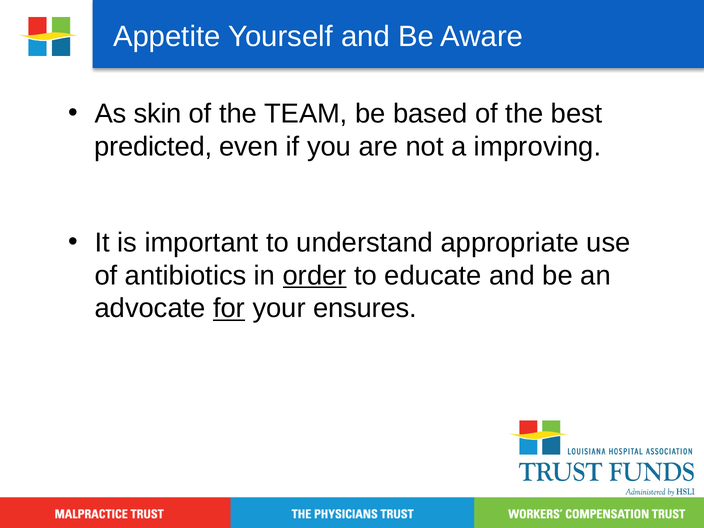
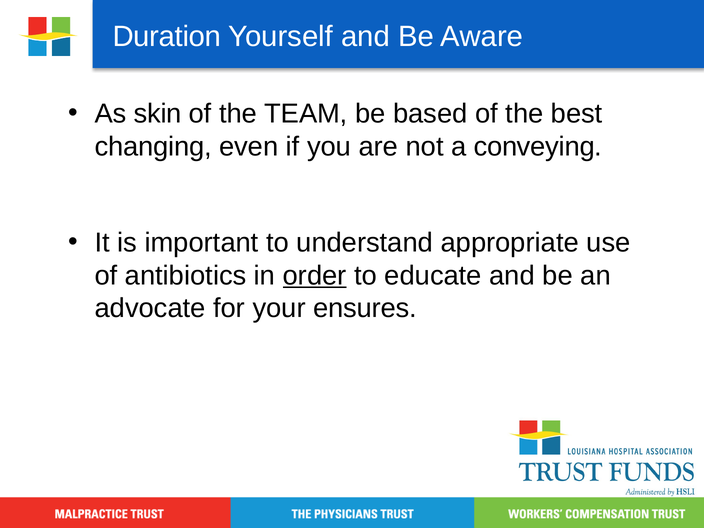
Appetite: Appetite -> Duration
predicted: predicted -> changing
improving: improving -> conveying
for underline: present -> none
